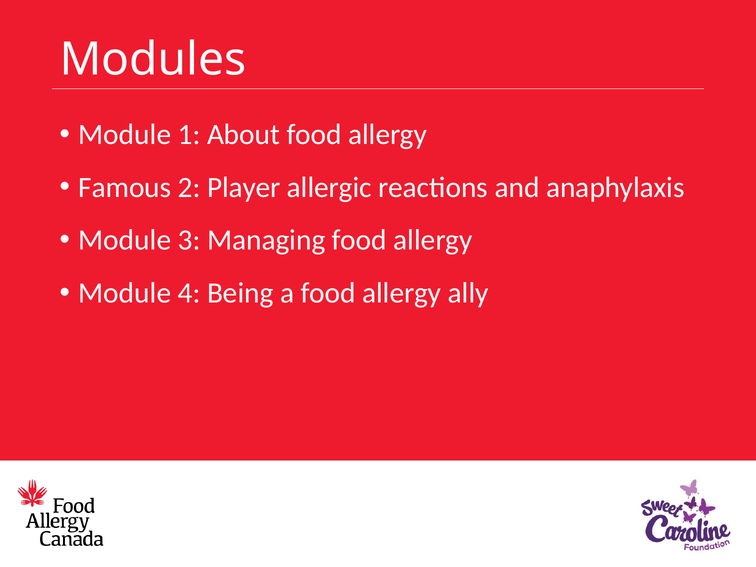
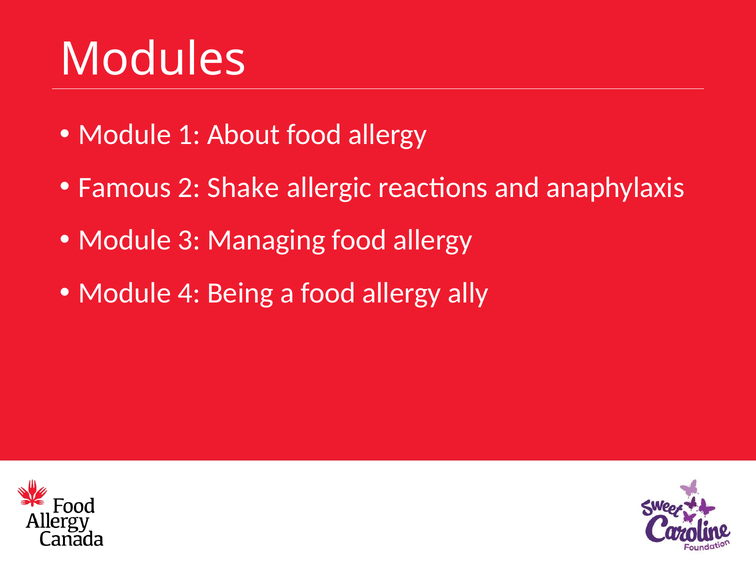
Player: Player -> Shake
